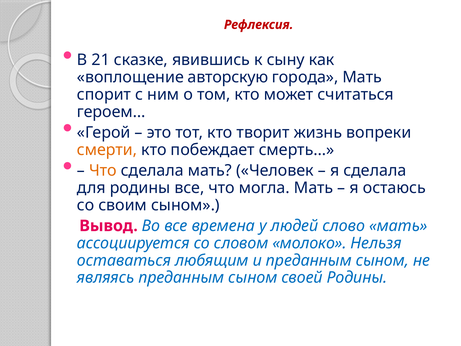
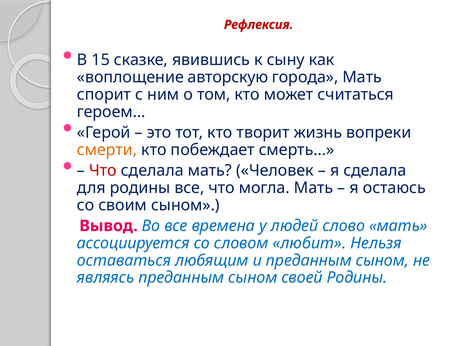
21: 21 -> 15
Что at (103, 170) colour: orange -> red
молоко: молоко -> любит
